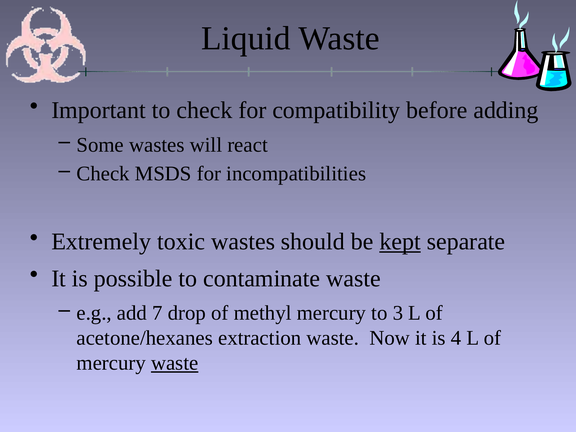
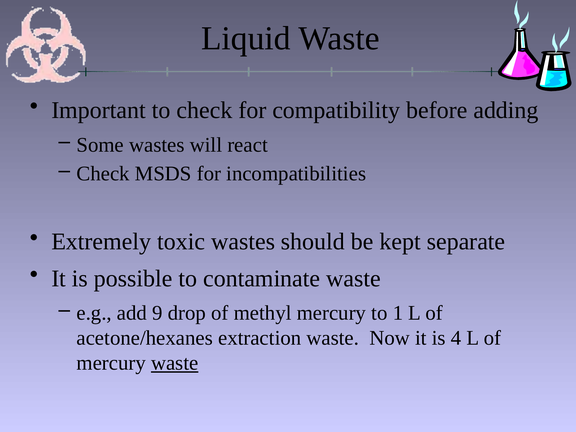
kept underline: present -> none
7: 7 -> 9
3: 3 -> 1
